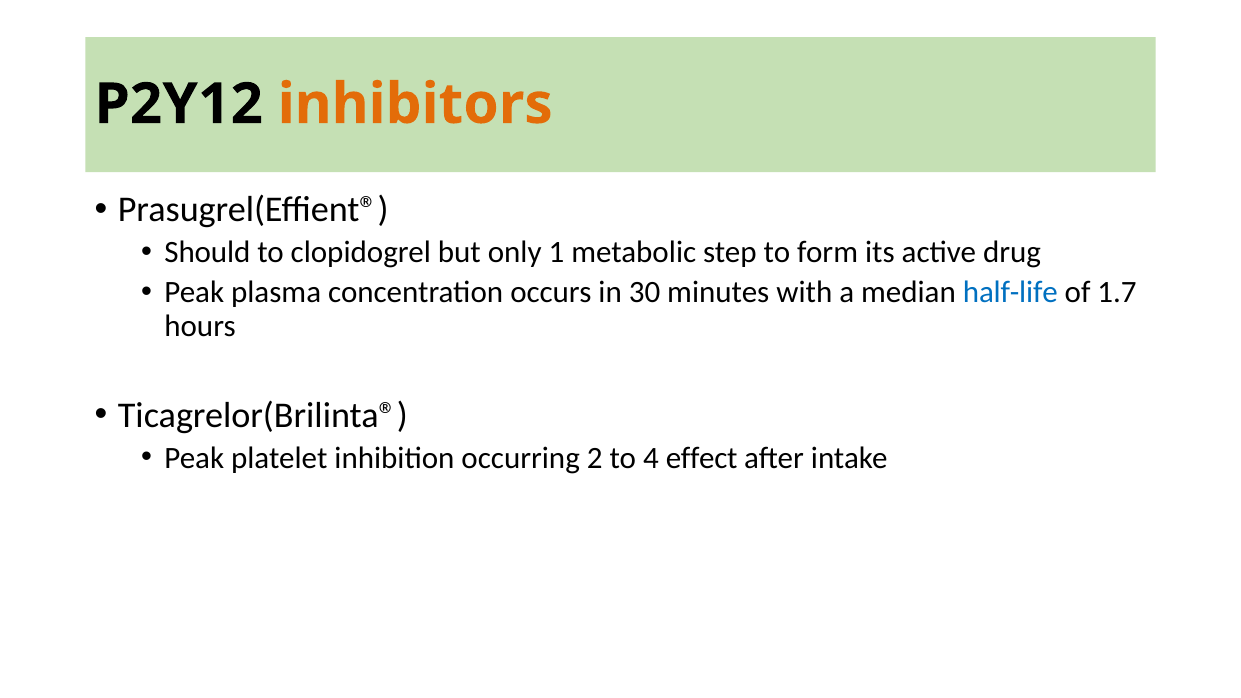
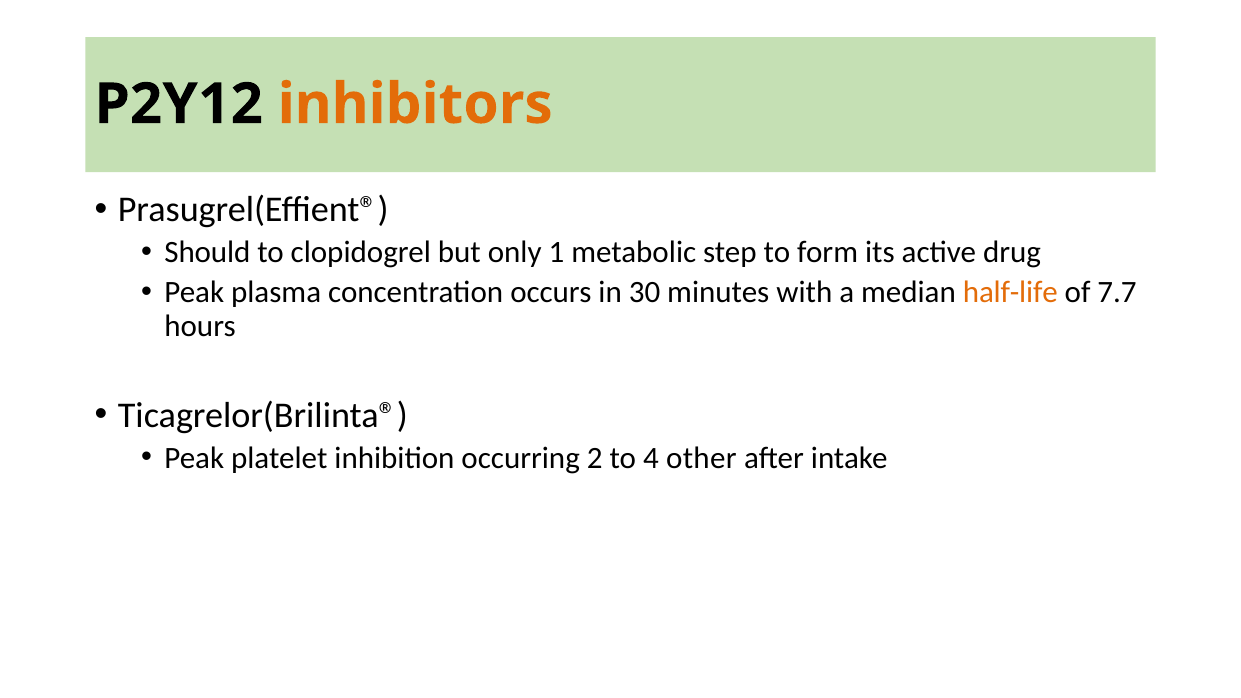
half-life colour: blue -> orange
1.7: 1.7 -> 7.7
effect: effect -> other
